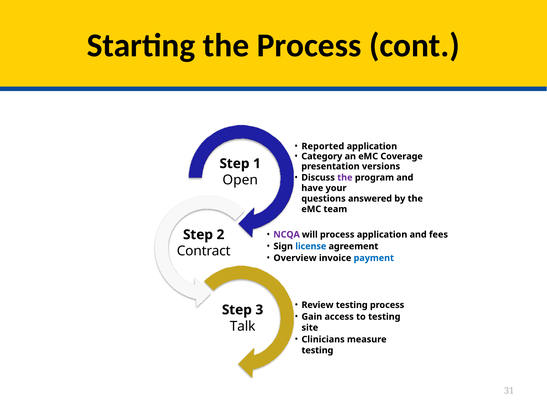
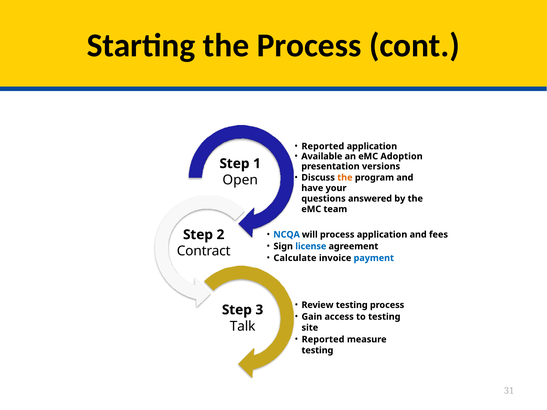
Category: Category -> Available
Coverage: Coverage -> Adoption
the at (345, 178) colour: purple -> orange
NCQA colour: purple -> blue
Overview: Overview -> Calculate
Clinicians at (323, 340): Clinicians -> Reported
